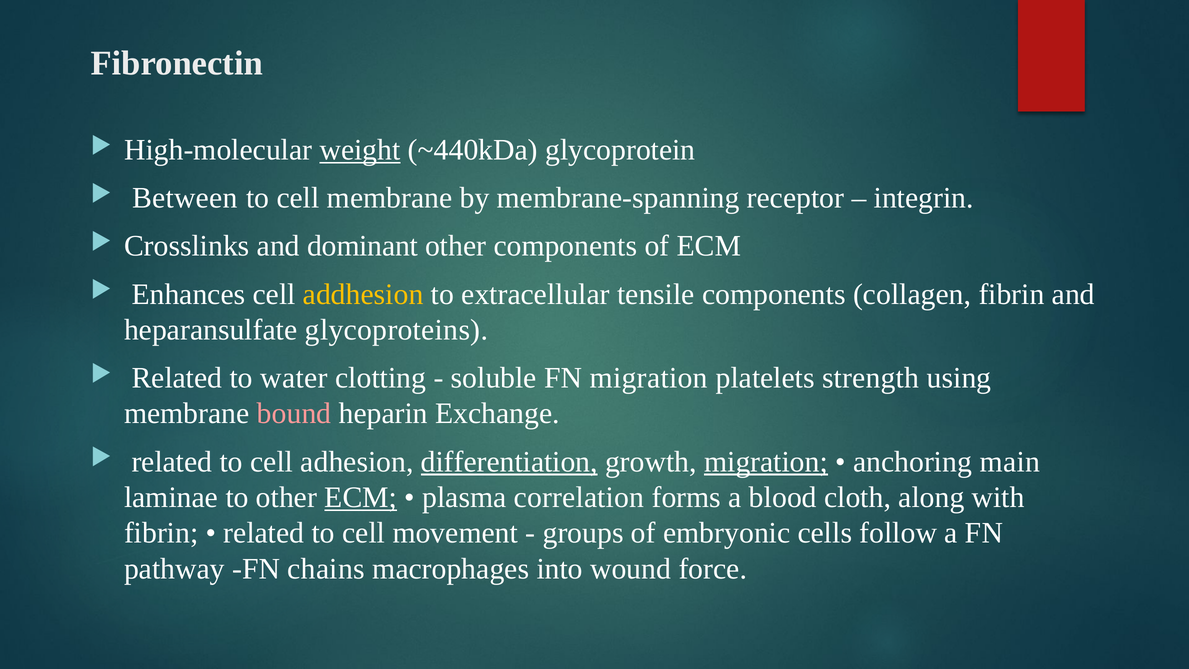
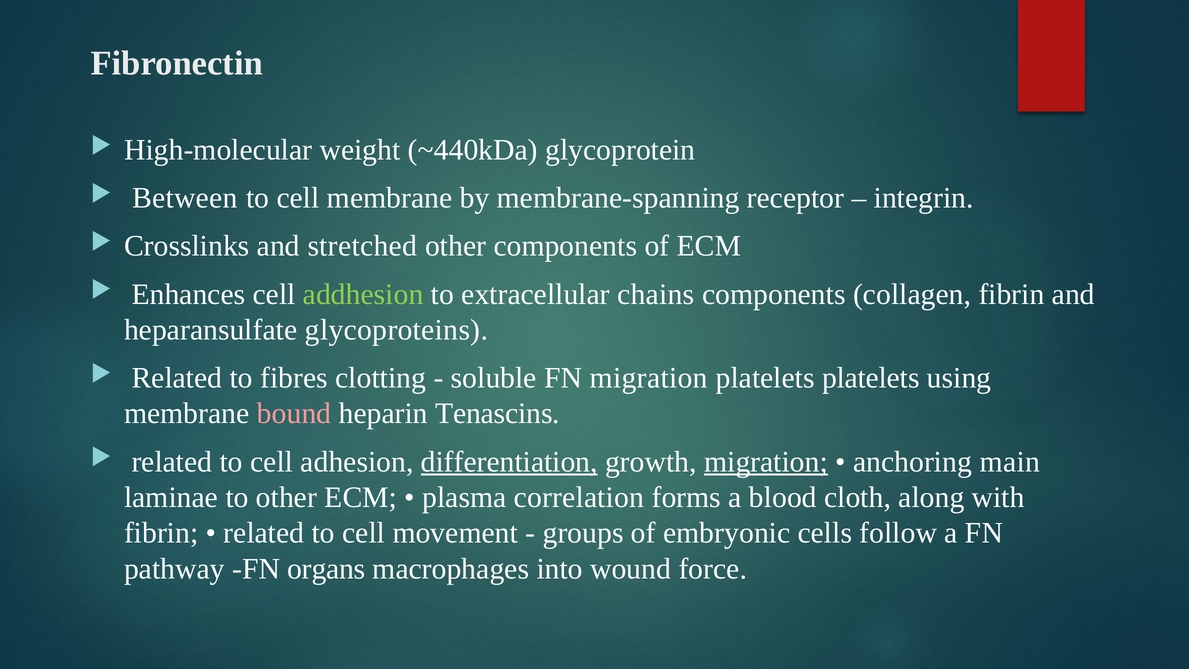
weight underline: present -> none
dominant: dominant -> stretched
addhesion colour: yellow -> light green
tensile: tensile -> chains
water: water -> fibres
platelets strength: strength -> platelets
Exchange: Exchange -> Tenascins
ECM at (361, 497) underline: present -> none
chains: chains -> organs
